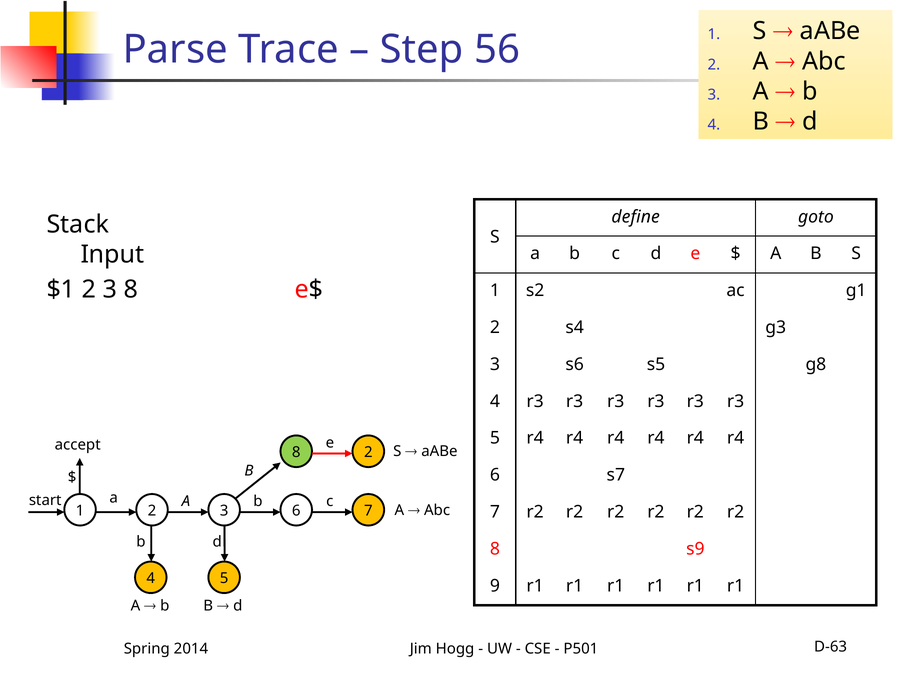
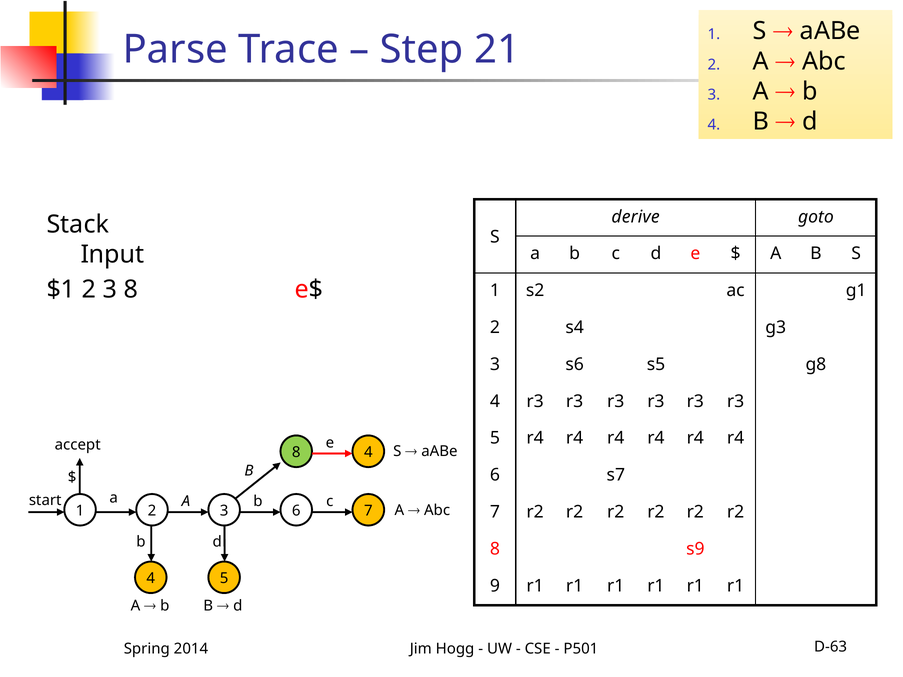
56: 56 -> 21
define: define -> derive
8 2: 2 -> 4
